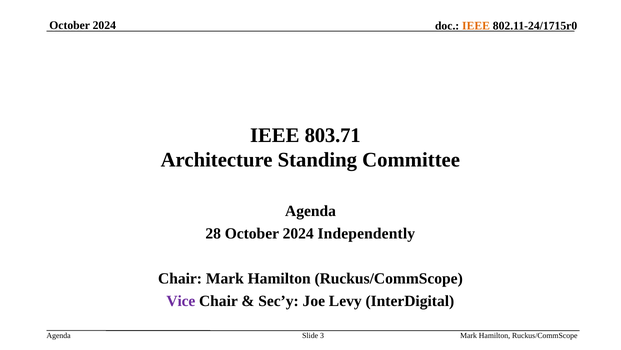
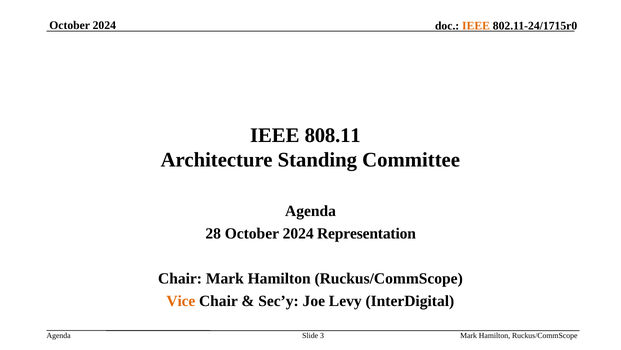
803.71: 803.71 -> 808.11
Independently: Independently -> Representation
Vice colour: purple -> orange
